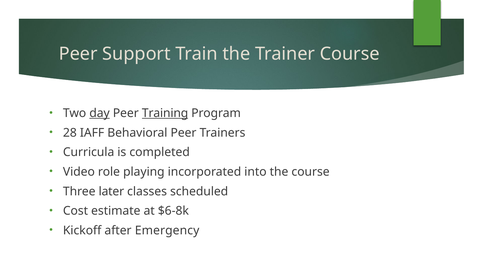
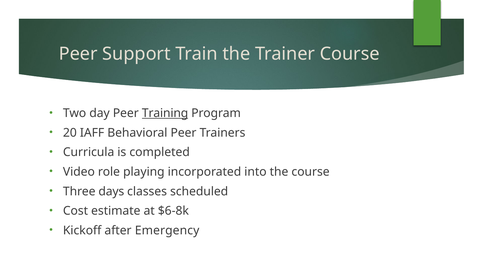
day underline: present -> none
28: 28 -> 20
later: later -> days
